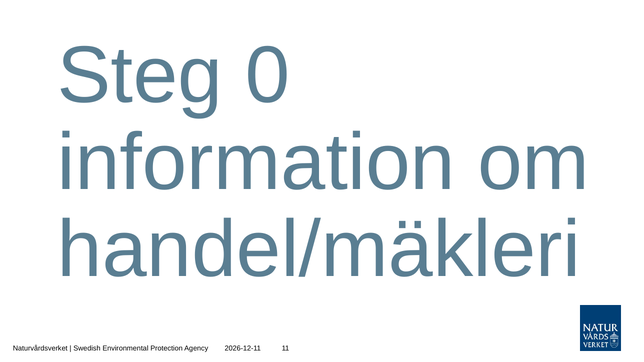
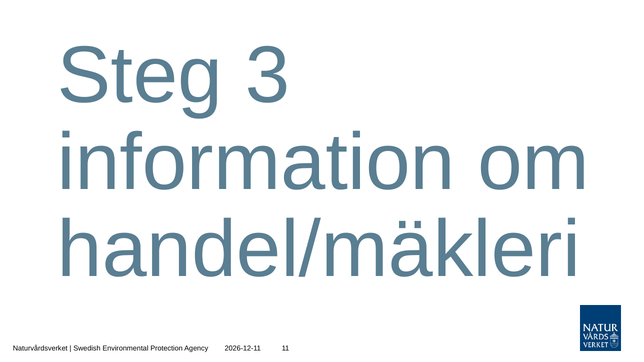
0: 0 -> 3
